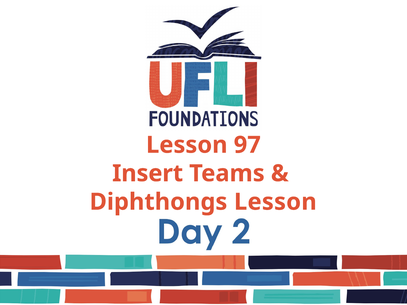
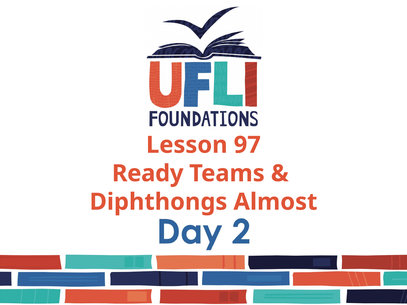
Insert: Insert -> Ready
Diphthongs Lesson: Lesson -> Almost
